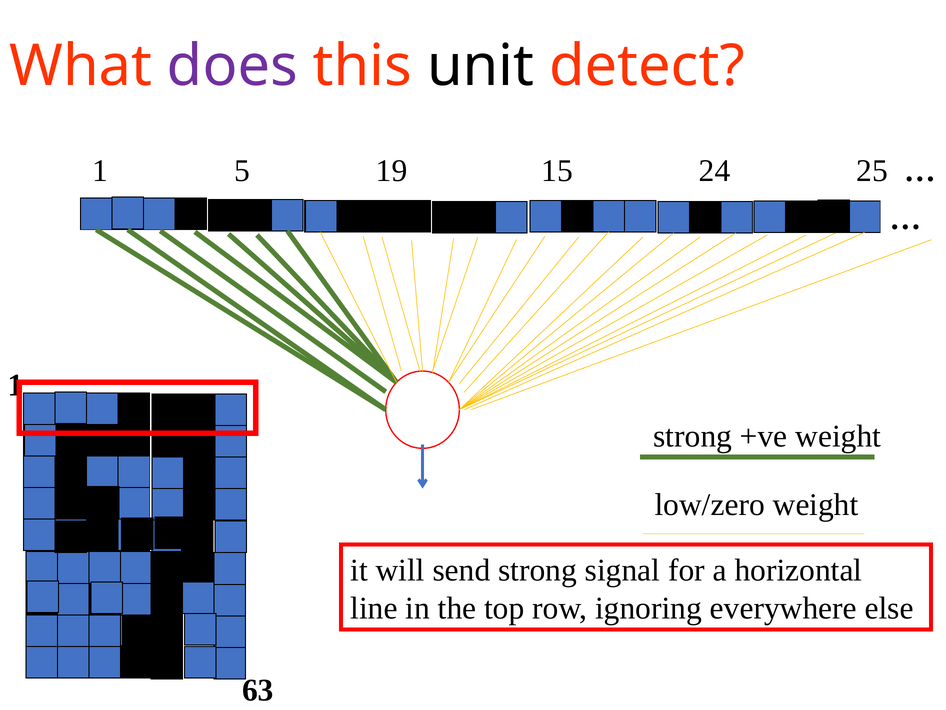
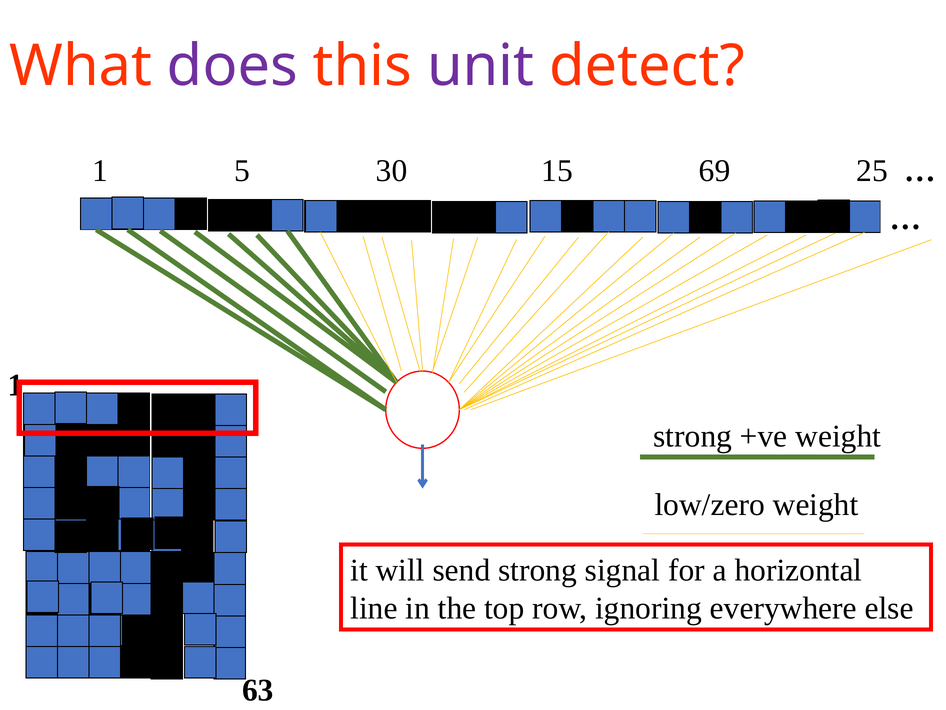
unit colour: black -> purple
19: 19 -> 30
24: 24 -> 69
